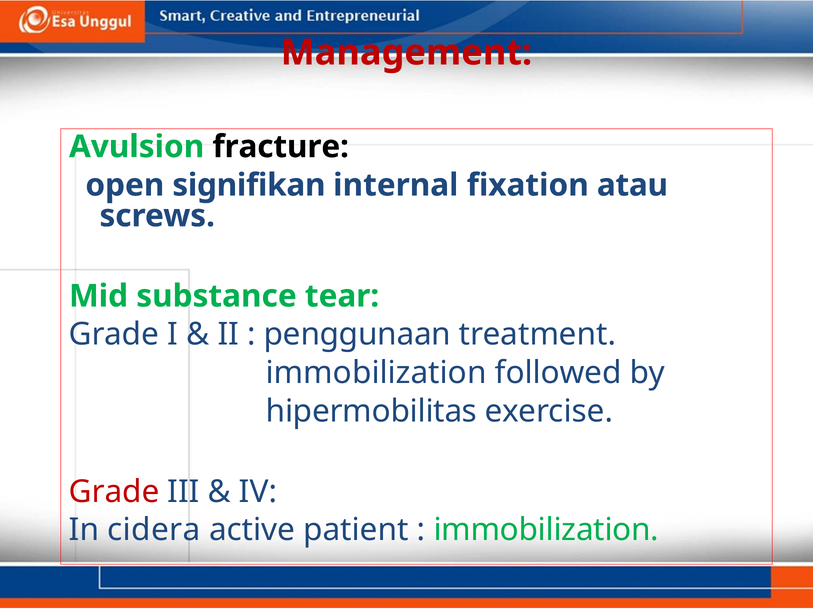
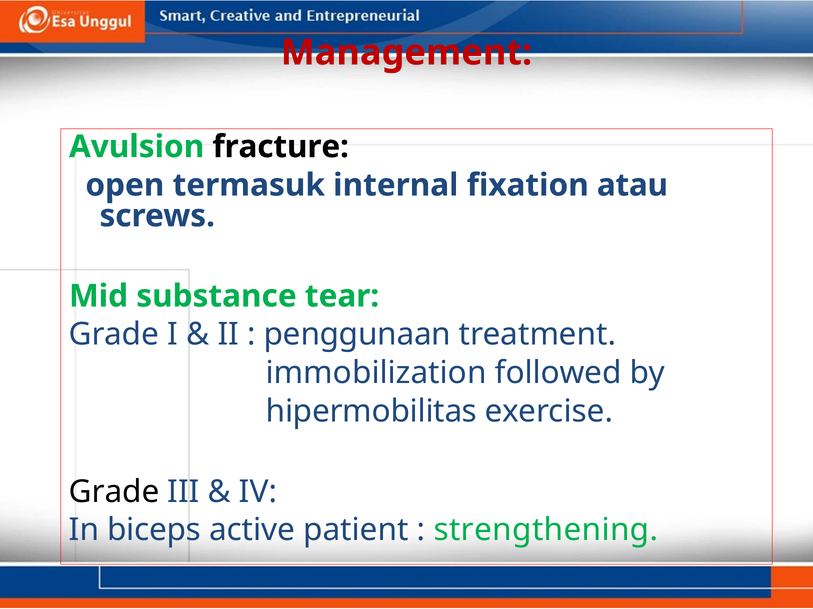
signifikan: signifikan -> termasuk
Grade at (114, 492) colour: red -> black
cidera: cidera -> biceps
immobilization at (546, 531): immobilization -> strengthening
